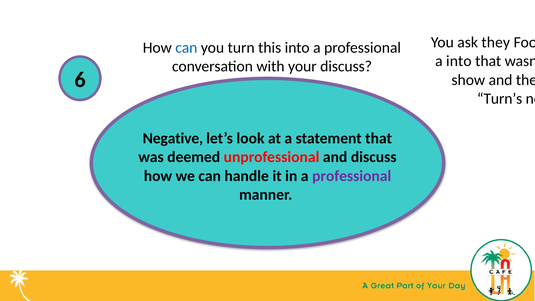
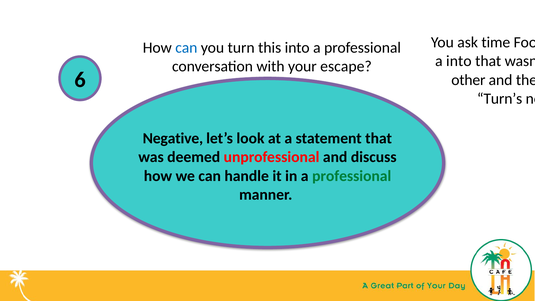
ask they: they -> time
your discuss: discuss -> escape
show: show -> other
professional at (352, 176) colour: purple -> green
